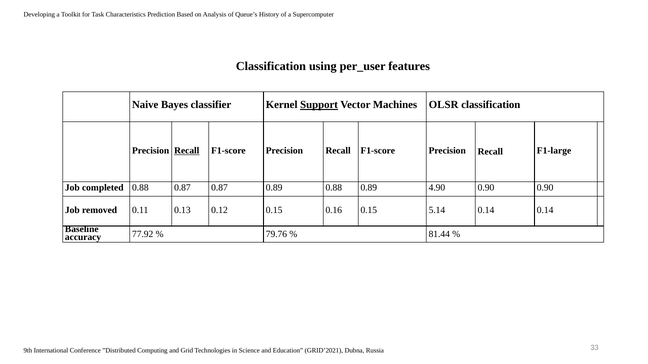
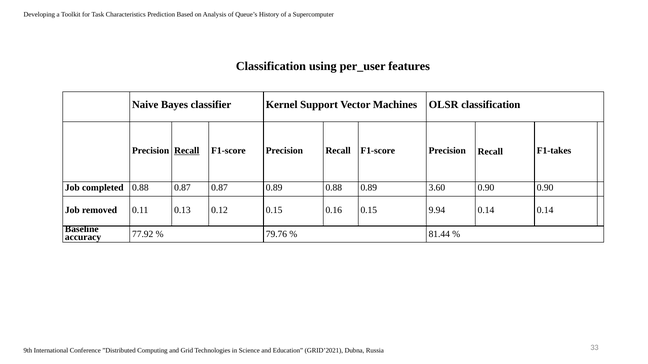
Support underline: present -> none
F1-large: F1-large -> F1-takes
4.90: 4.90 -> 3.60
5.14: 5.14 -> 9.94
